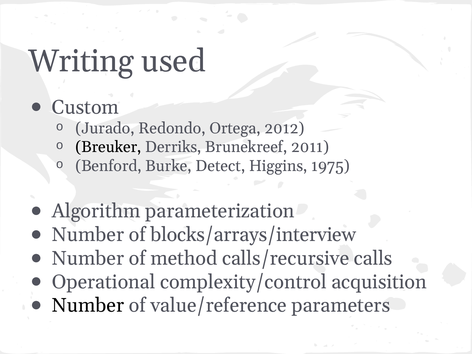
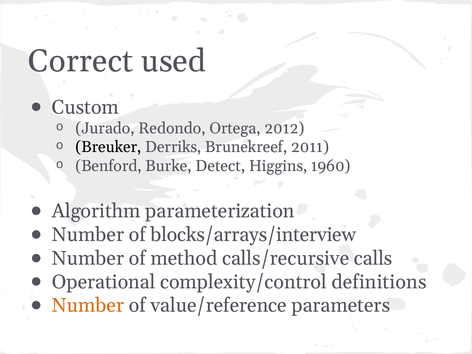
Writing: Writing -> Correct
1975: 1975 -> 1960
acquisition: acquisition -> definitions
Number at (88, 305) colour: black -> orange
